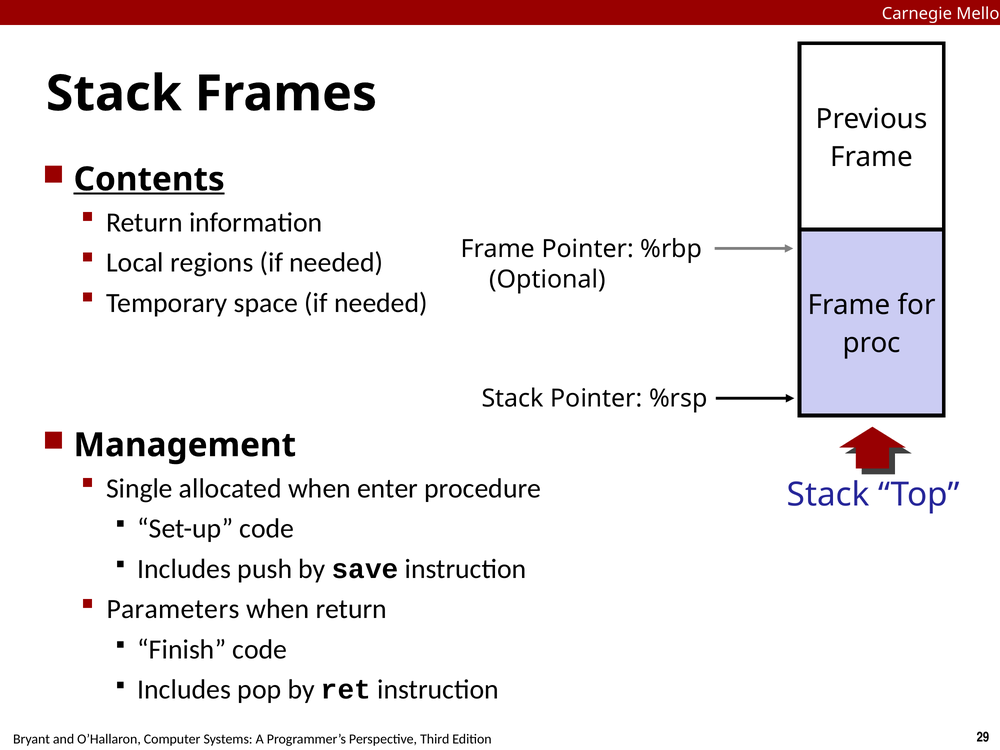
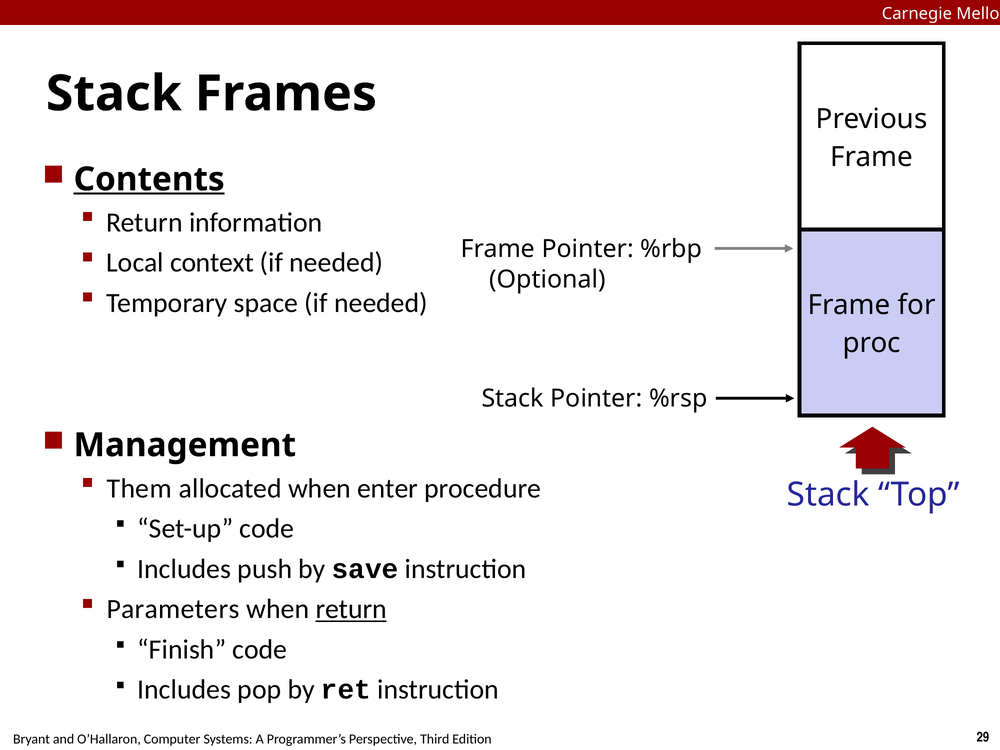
regions: regions -> context
Single: Single -> Them
return at (351, 609) underline: none -> present
